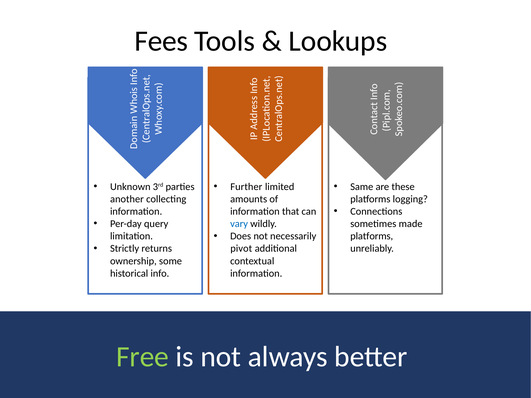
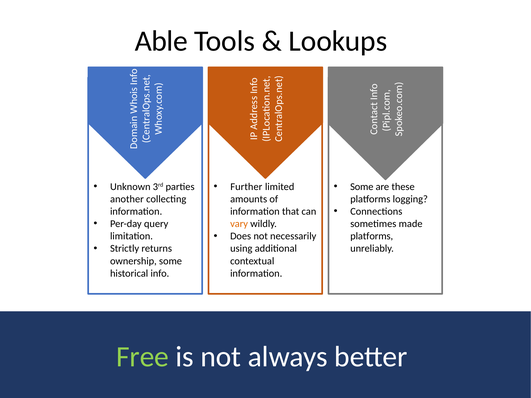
Fees: Fees -> Able
Same at (362, 187): Same -> Some
vary colour: blue -> orange
pivot: pivot -> using
